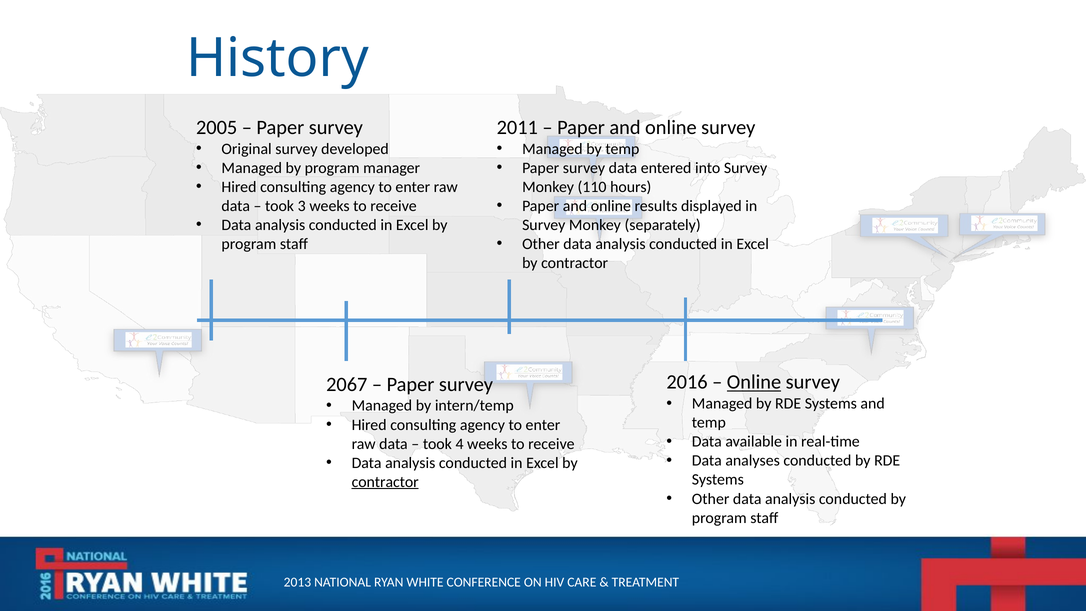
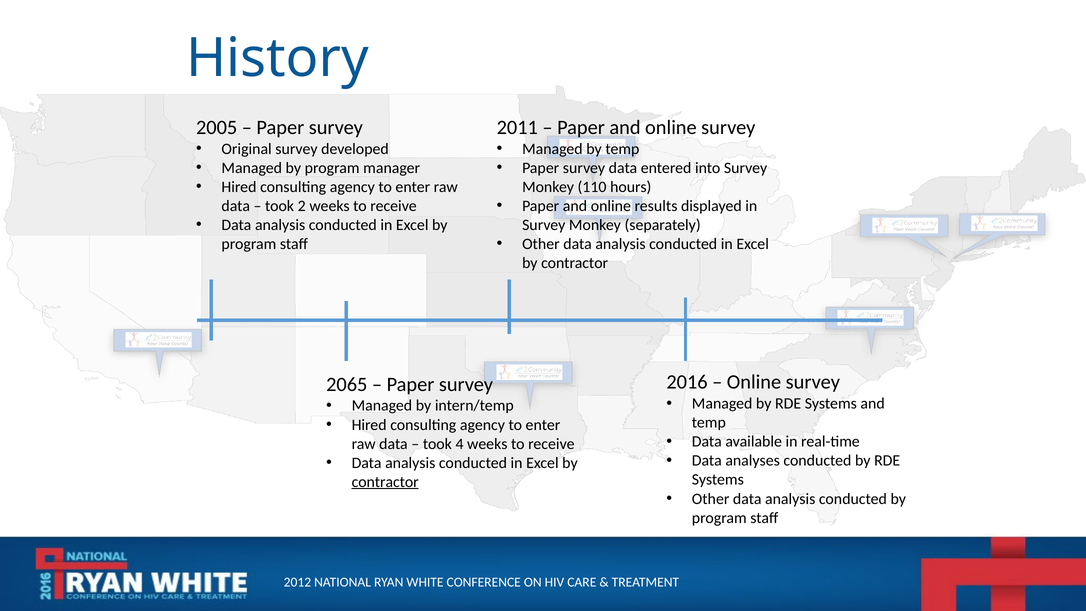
3: 3 -> 2
Online at (754, 382) underline: present -> none
2067: 2067 -> 2065
2013: 2013 -> 2012
